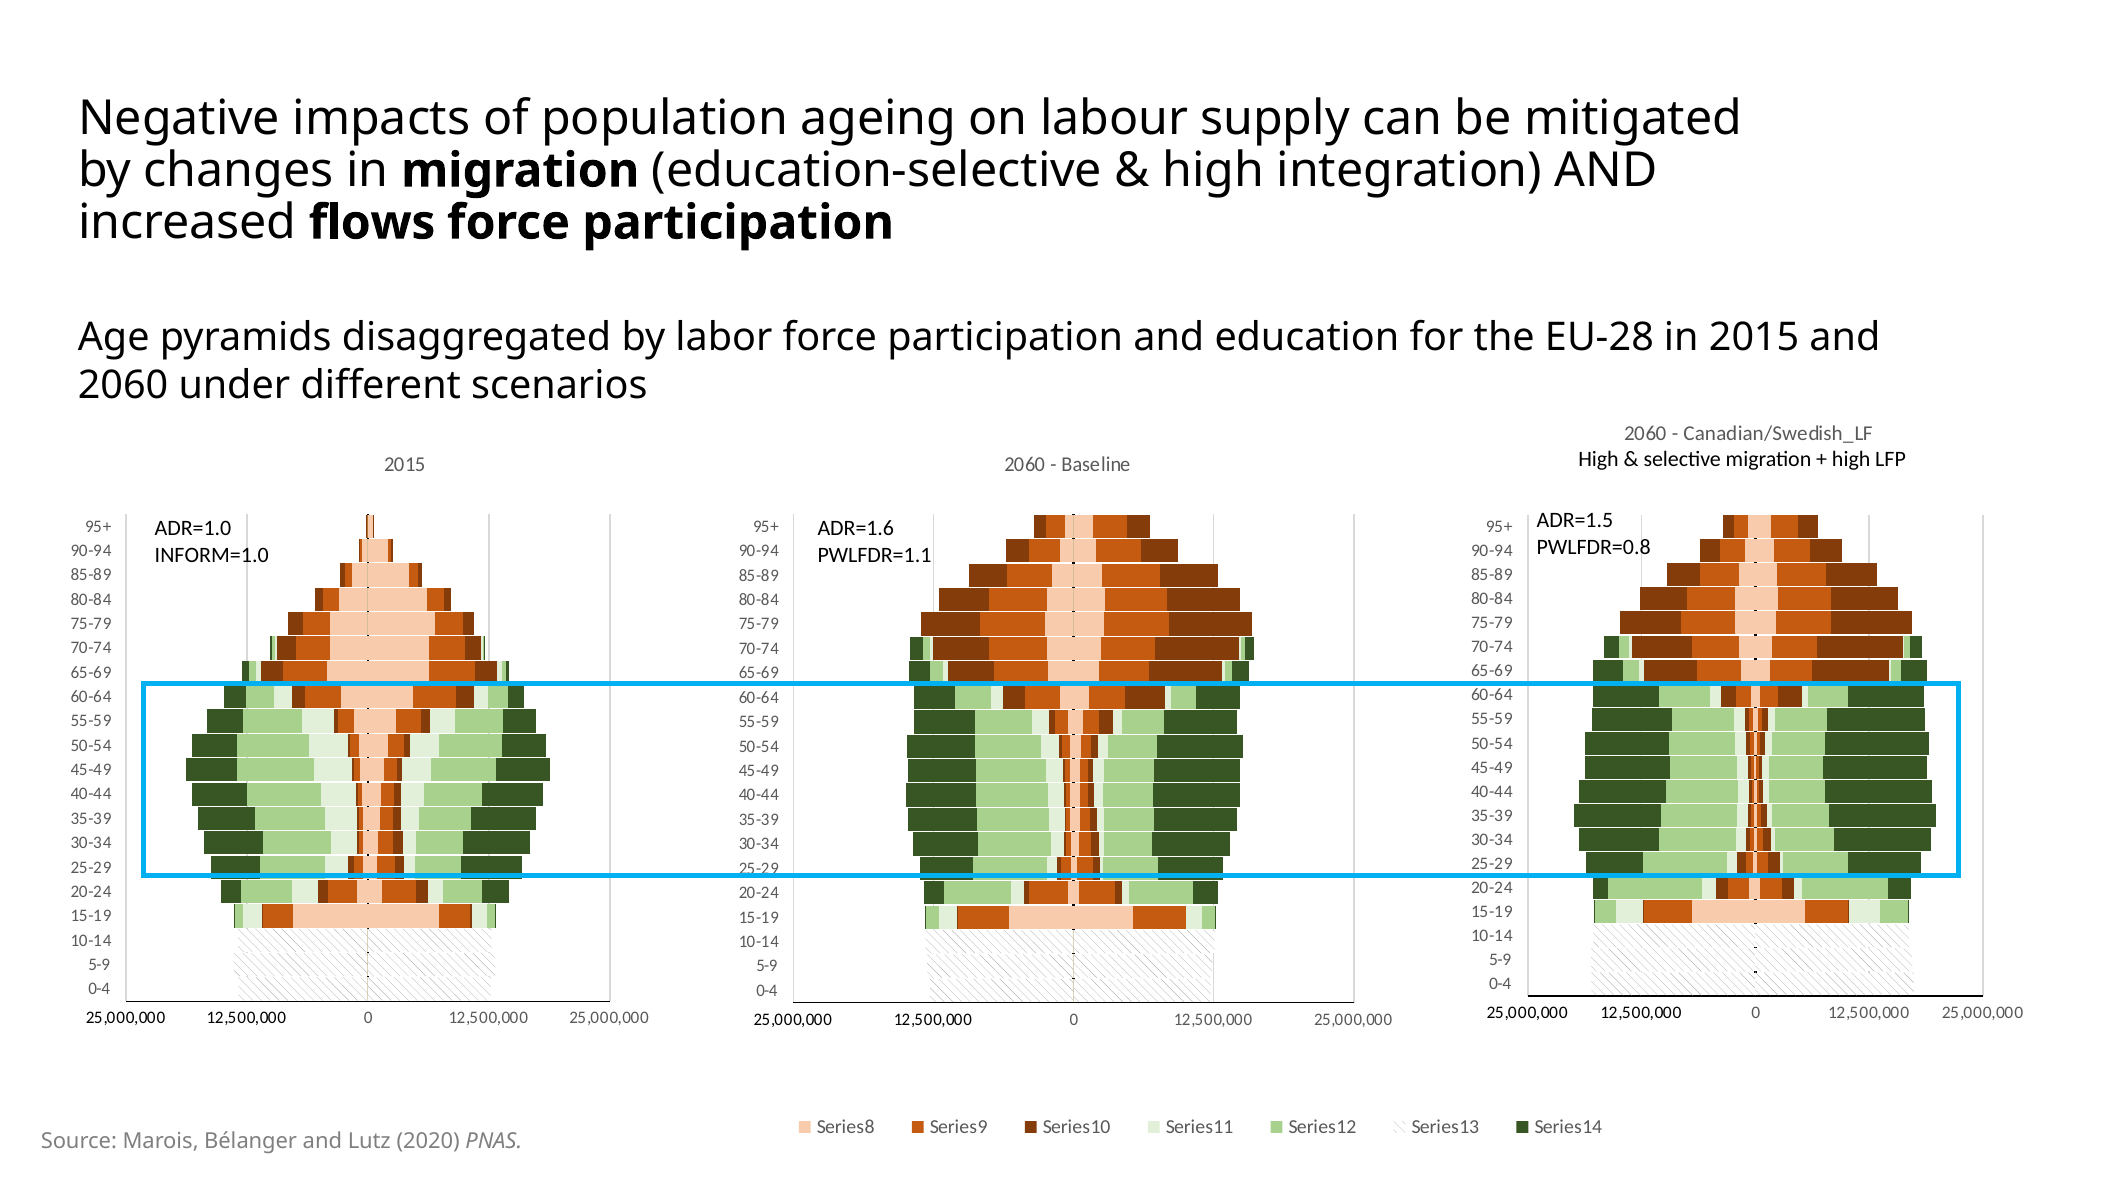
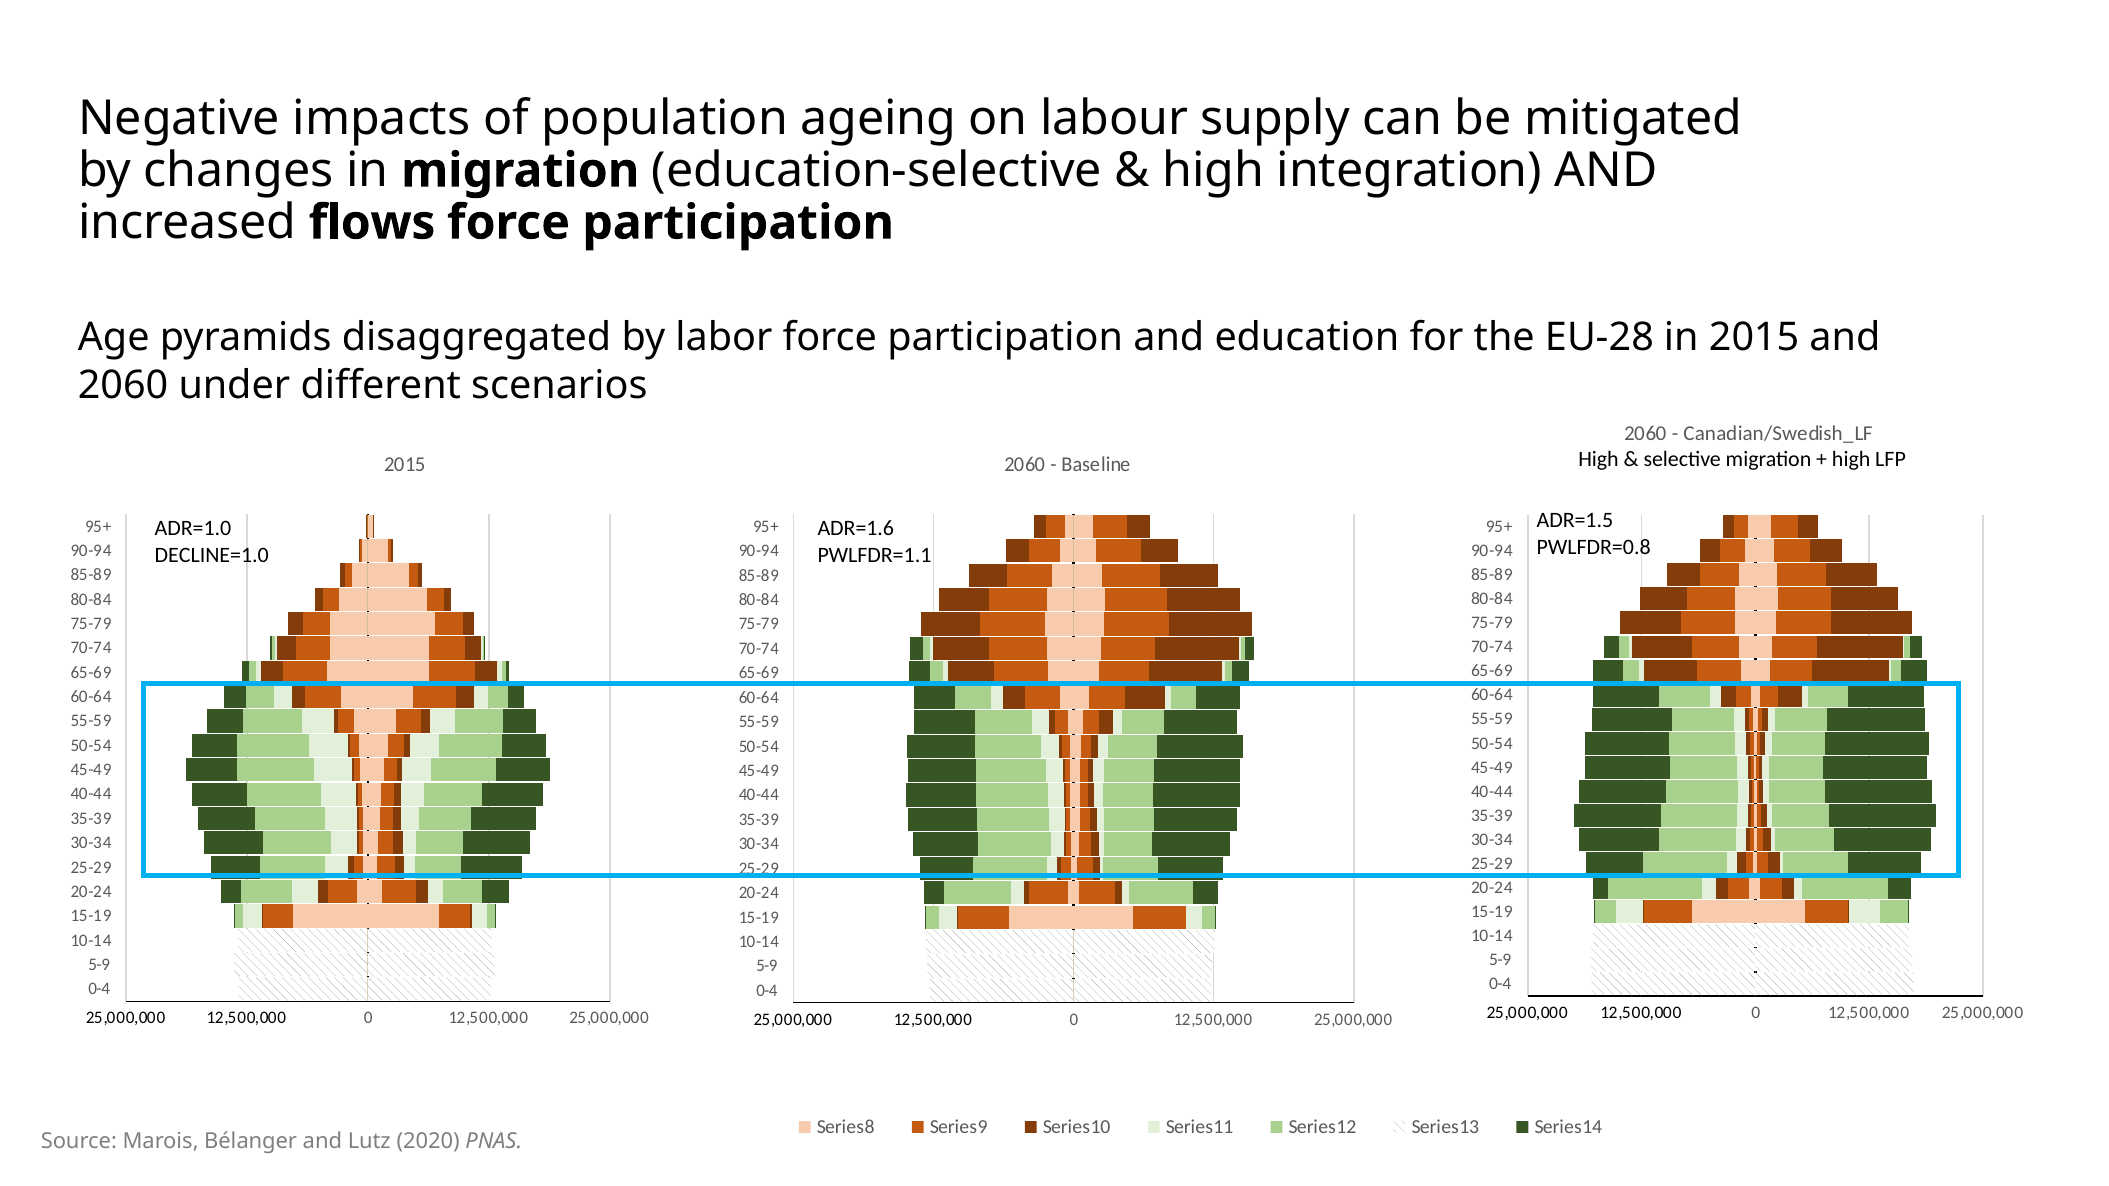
INFORM=1.0: INFORM=1.0 -> DECLINE=1.0
